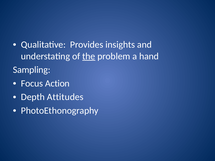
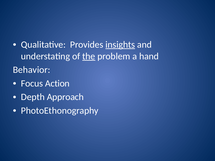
insights underline: none -> present
Sampling: Sampling -> Behavior
Attitudes: Attitudes -> Approach
